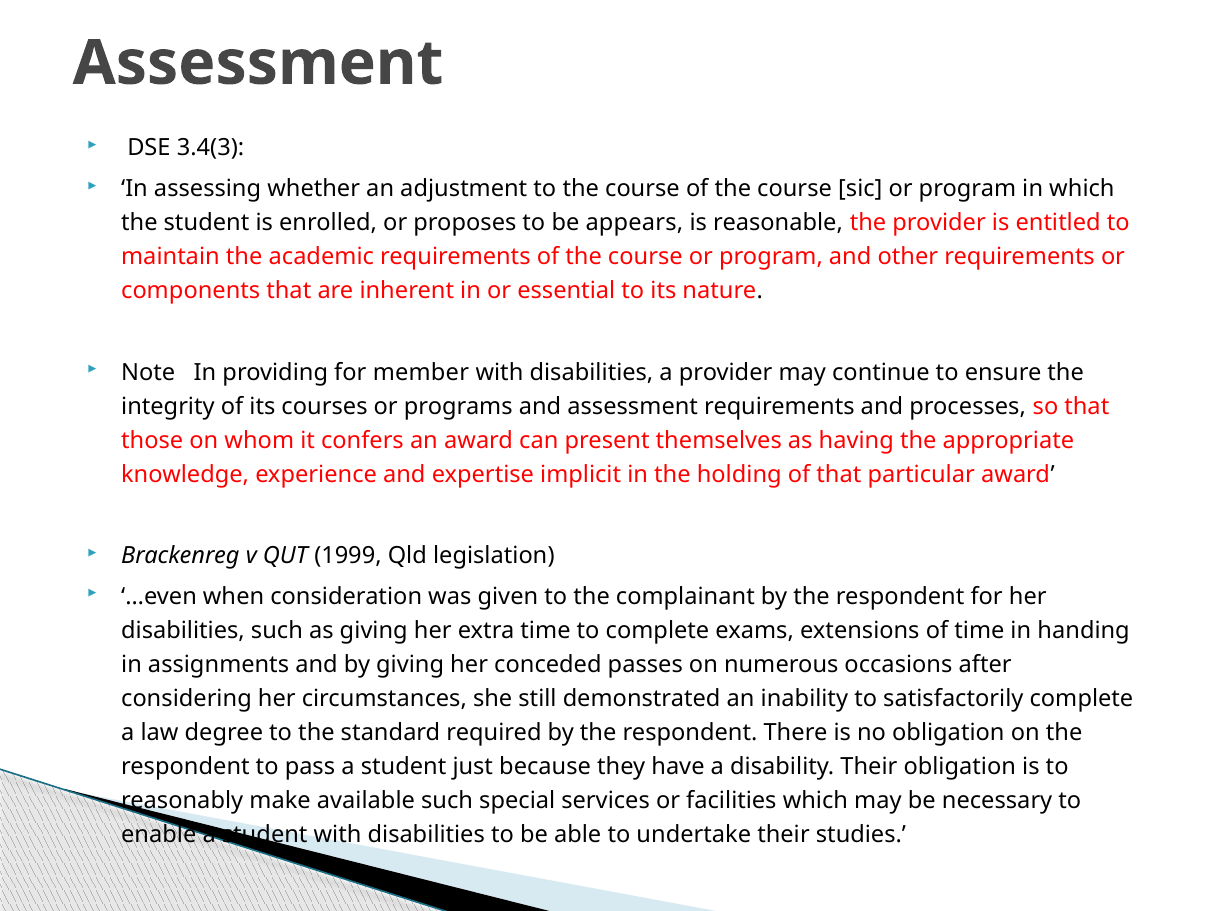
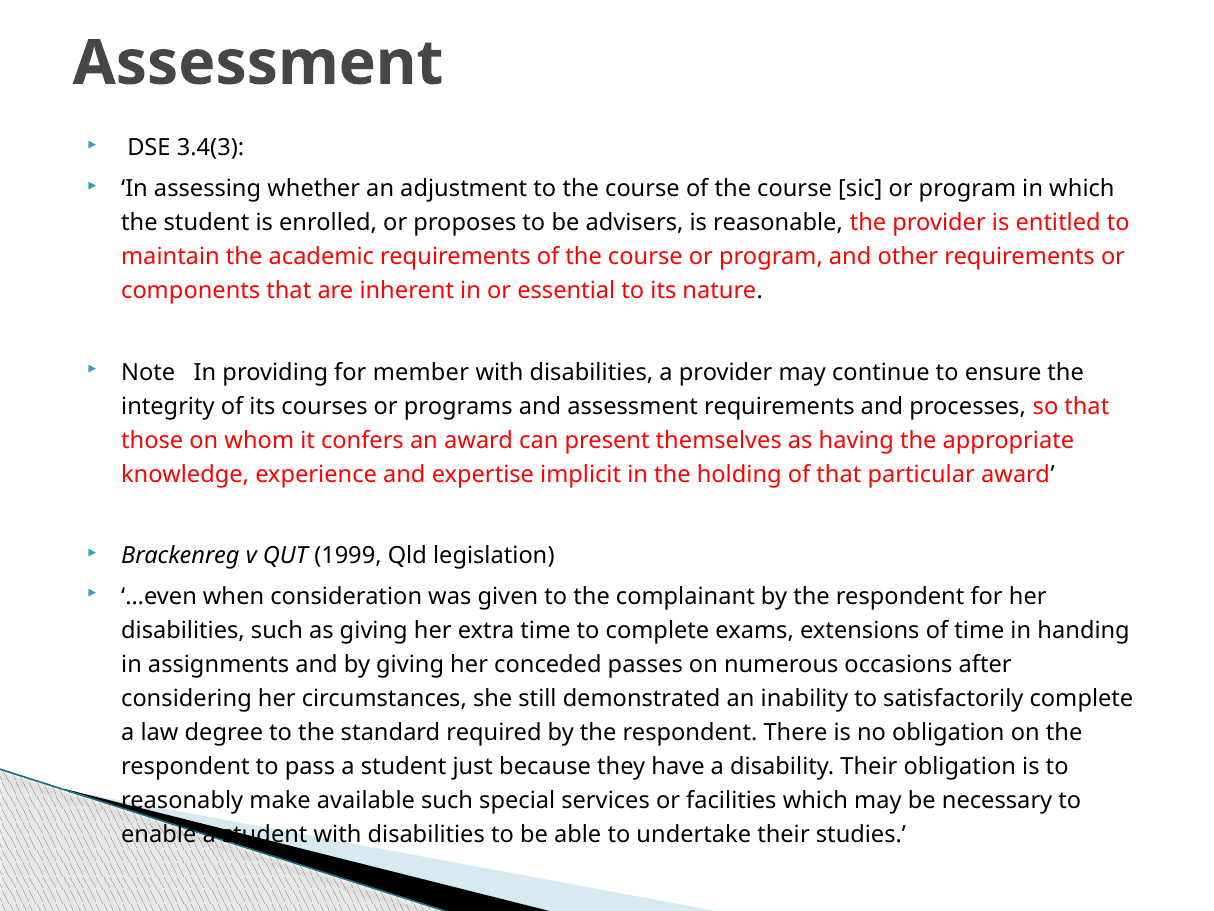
appears: appears -> advisers
